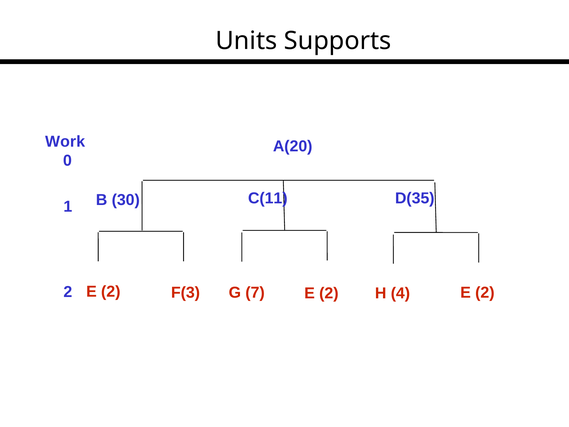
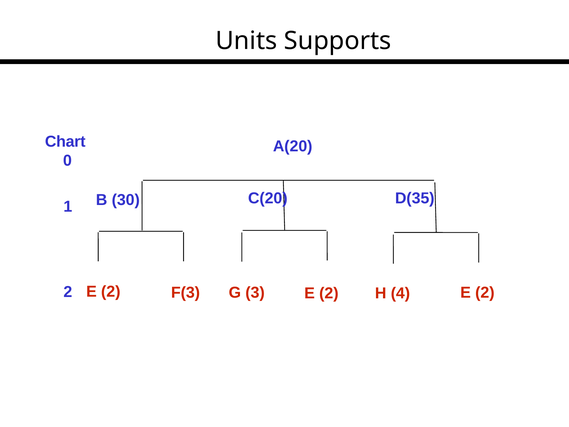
Work: Work -> Chart
C(11: C(11 -> C(20
7: 7 -> 3
